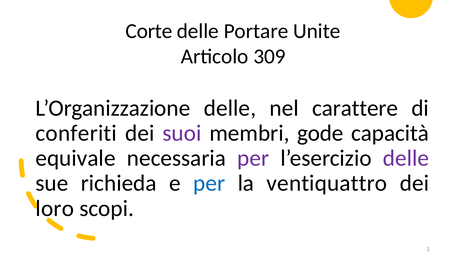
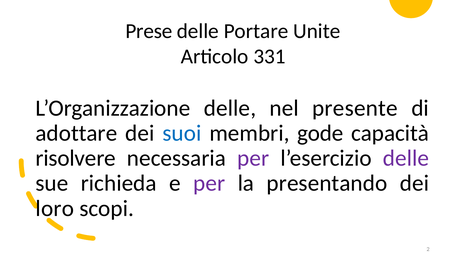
Corte: Corte -> Prese
309: 309 -> 331
carattere: carattere -> presente
conferiti: conferiti -> adottare
suoi colour: purple -> blue
equivale: equivale -> risolvere
per at (209, 184) colour: blue -> purple
ventiquattro: ventiquattro -> presentando
